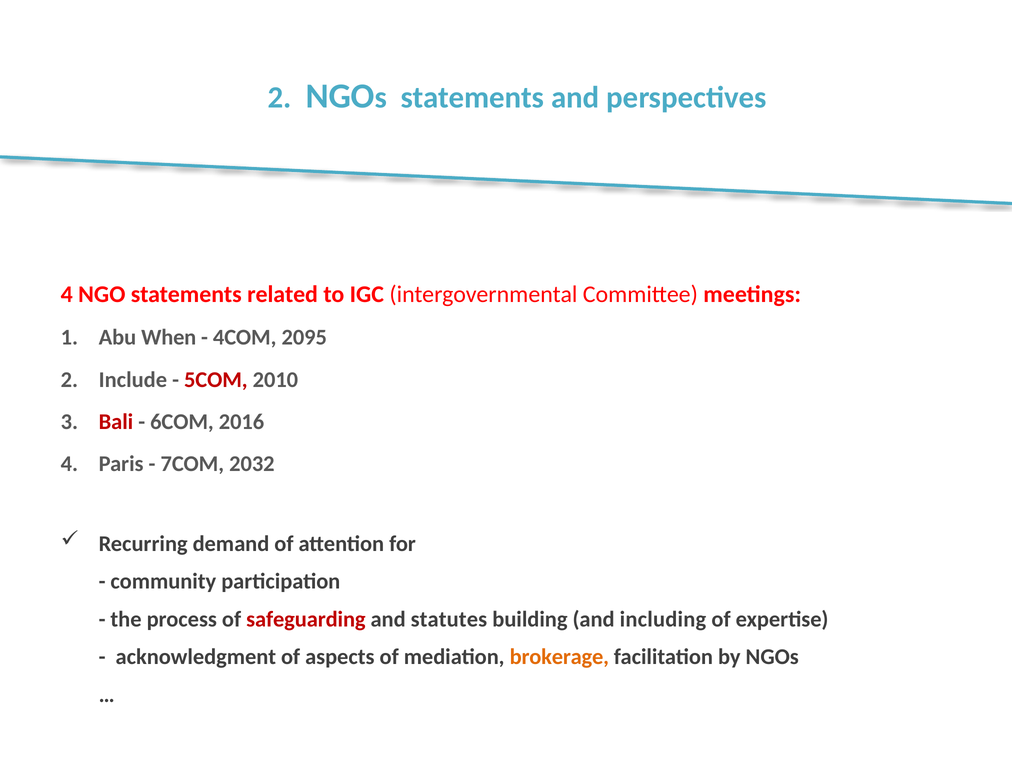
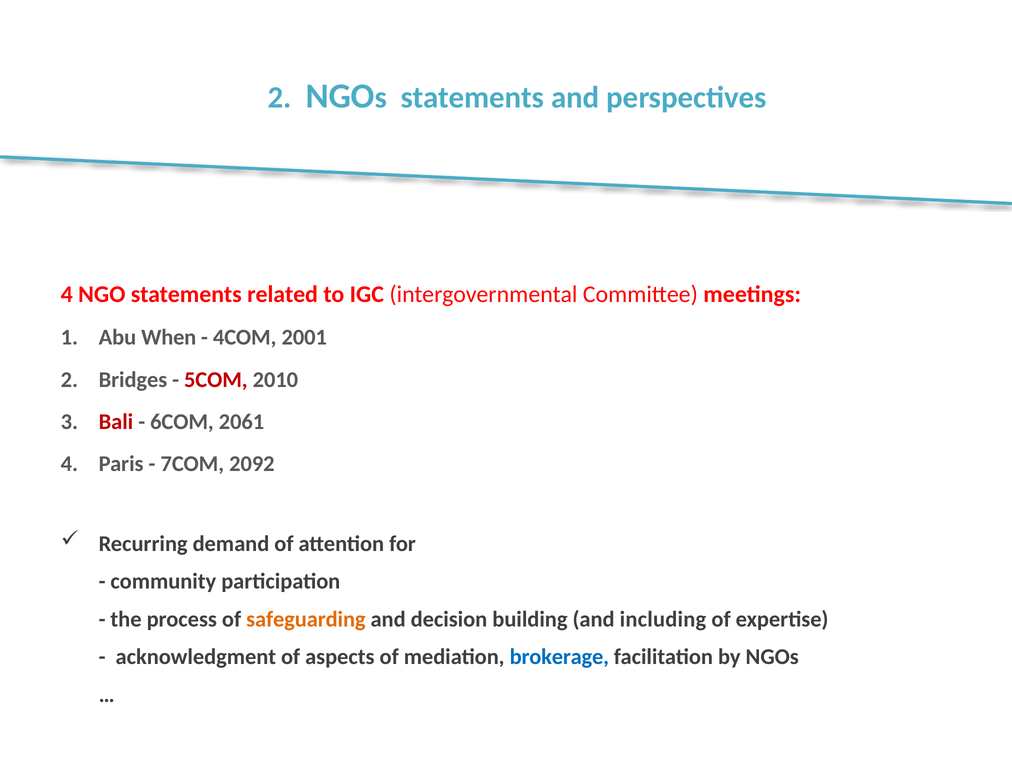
2095: 2095 -> 2001
Include: Include -> Bridges
2016: 2016 -> 2061
2032: 2032 -> 2092
safeguarding colour: red -> orange
statutes: statutes -> decision
brokerage colour: orange -> blue
